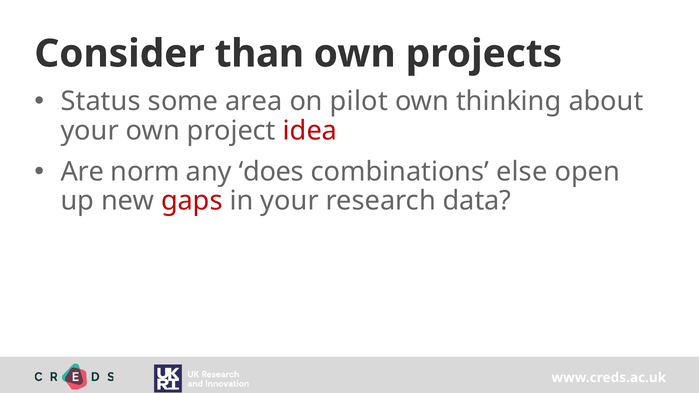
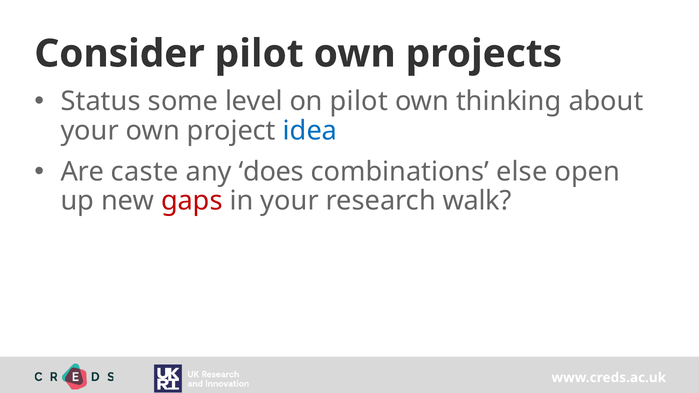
Consider than: than -> pilot
area: area -> level
idea colour: red -> blue
norm: norm -> caste
data: data -> walk
